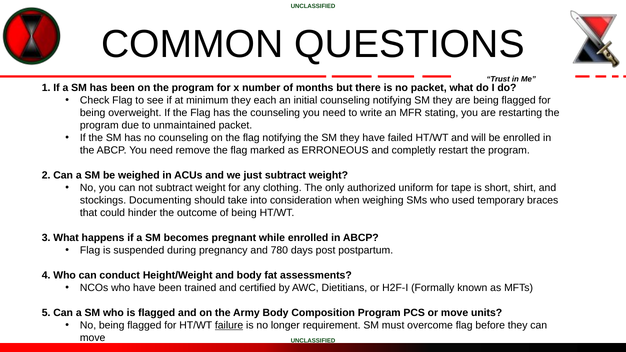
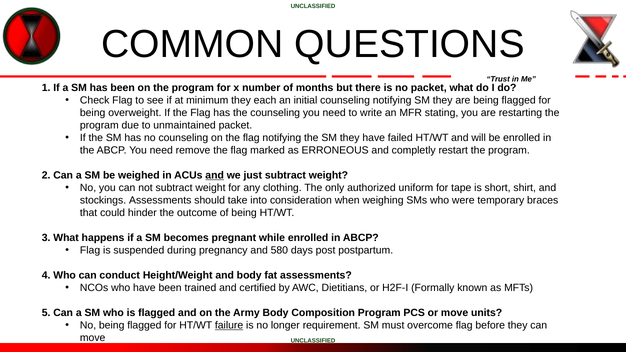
and at (215, 175) underline: none -> present
stockings Documenting: Documenting -> Assessments
used: used -> were
780: 780 -> 580
